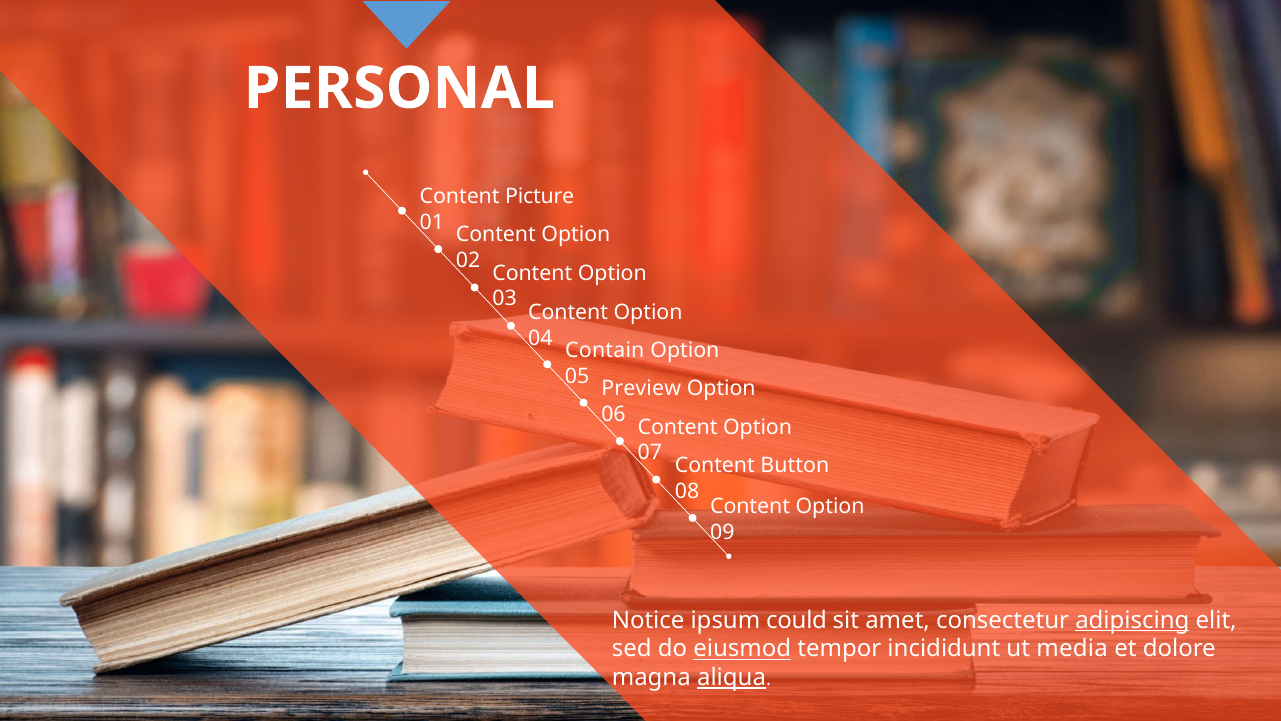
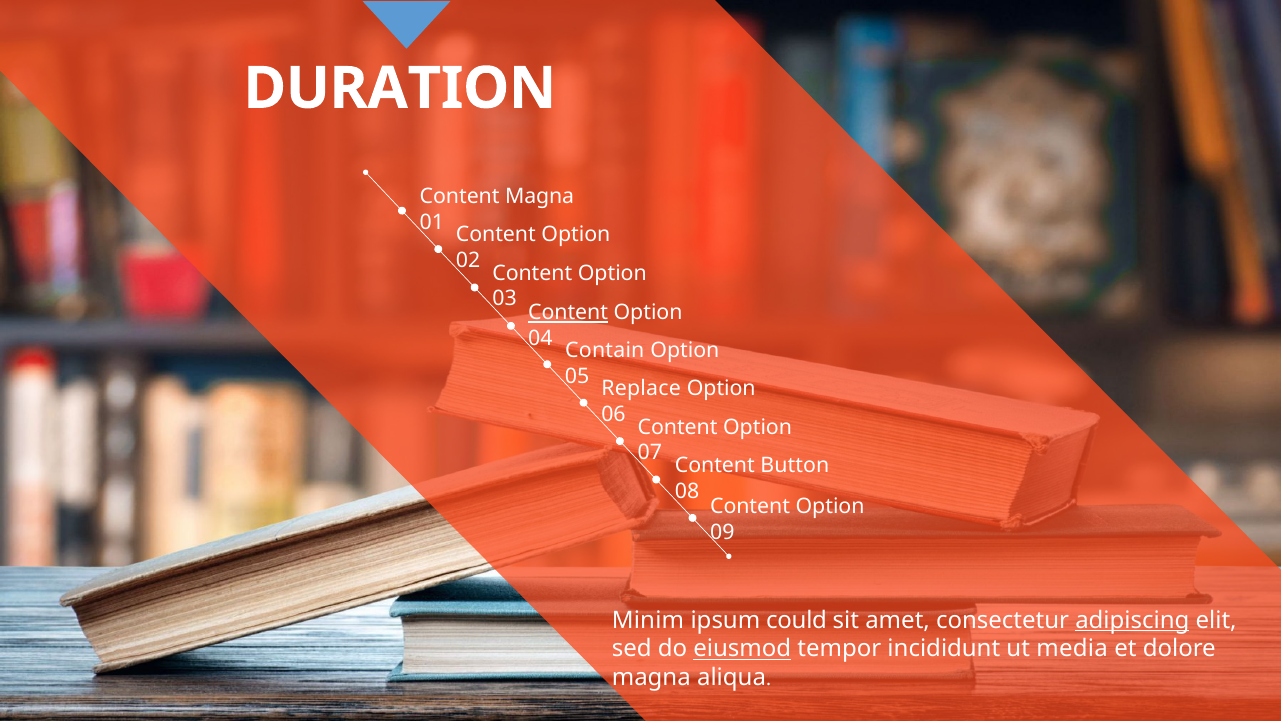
PERSONAL: PERSONAL -> DURATION
Content Picture: Picture -> Magna
Content at (568, 313) underline: none -> present
Preview: Preview -> Replace
Notice: Notice -> Minim
aliqua underline: present -> none
